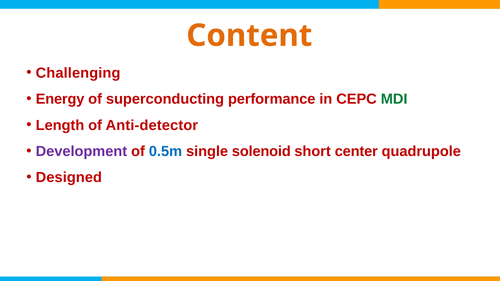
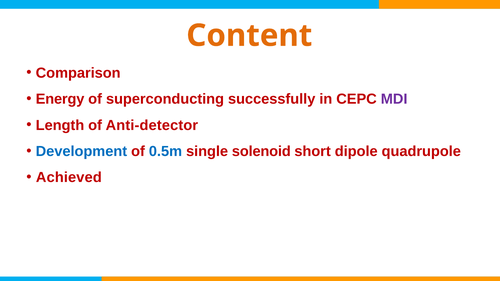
Challenging: Challenging -> Comparison
performance: performance -> successfully
MDI colour: green -> purple
Development colour: purple -> blue
center: center -> dipole
Designed: Designed -> Achieved
